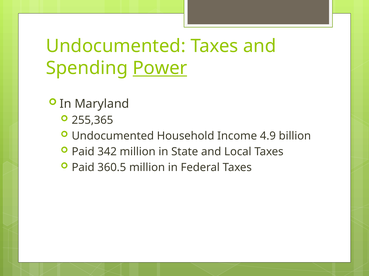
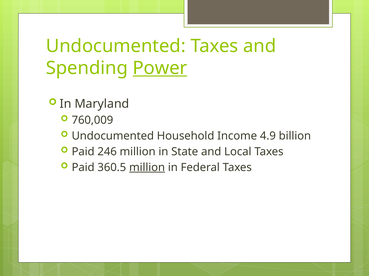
255,365: 255,365 -> 760,009
342: 342 -> 246
million at (147, 168) underline: none -> present
